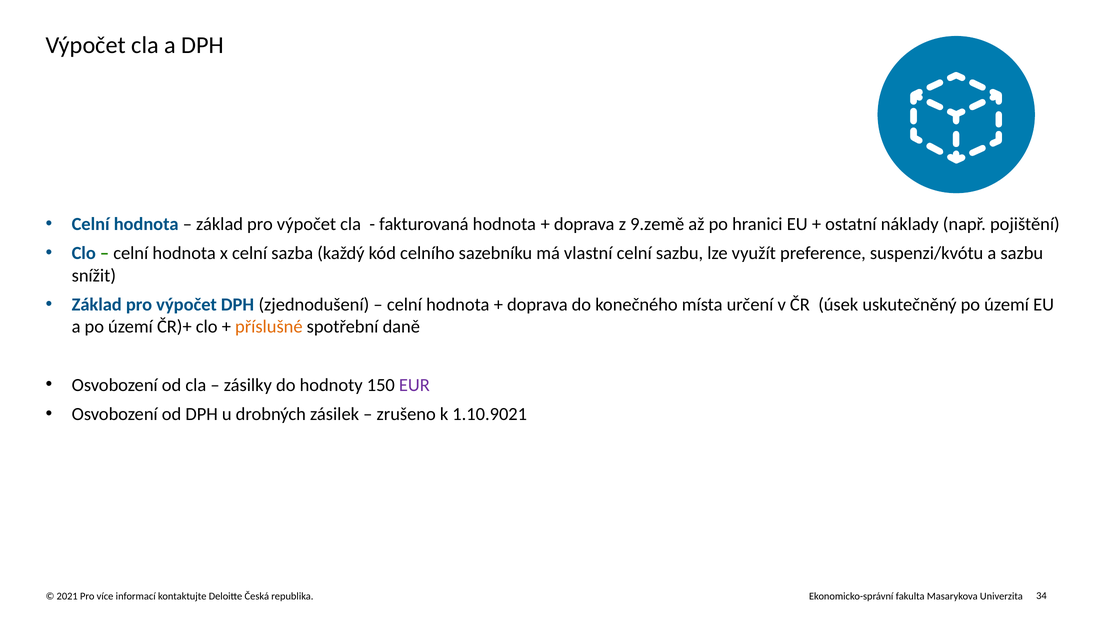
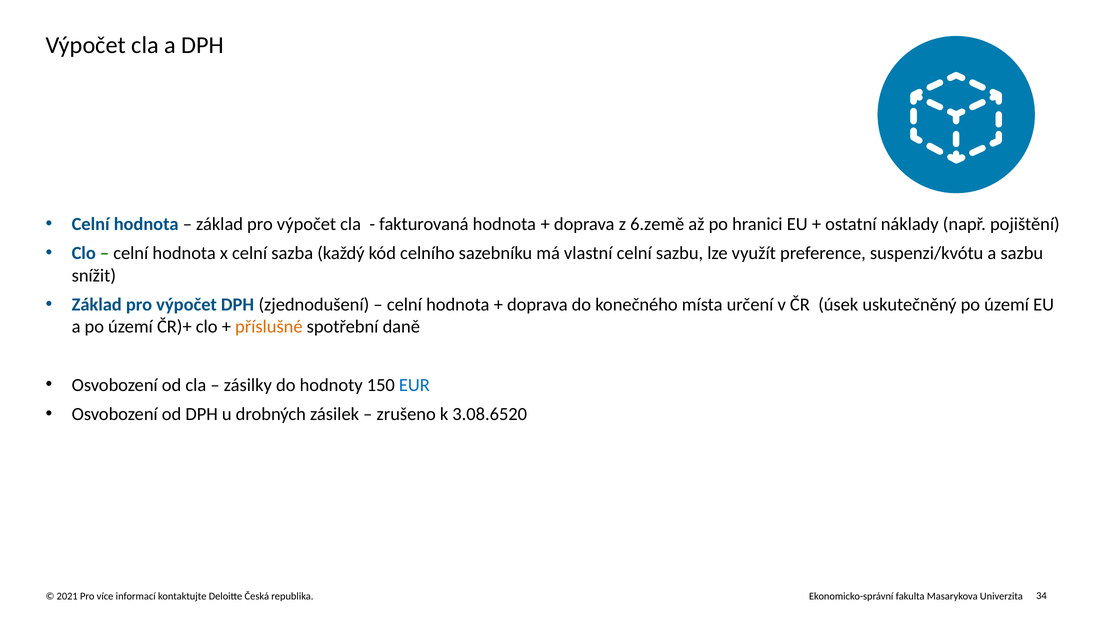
9.země: 9.země -> 6.země
EUR colour: purple -> blue
1.10.9021: 1.10.9021 -> 3.08.6520
